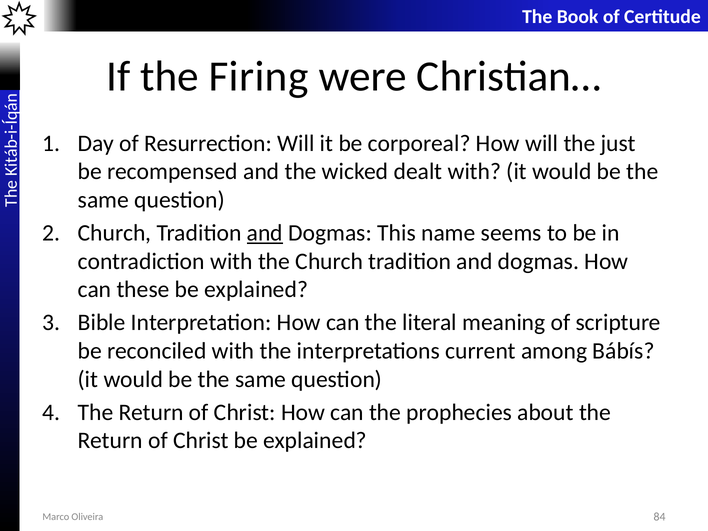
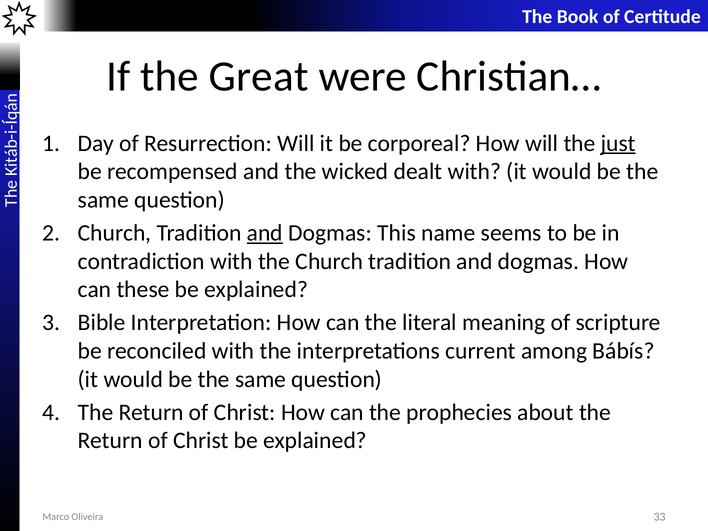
Firing: Firing -> Great
just underline: none -> present
84: 84 -> 33
